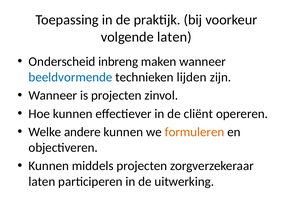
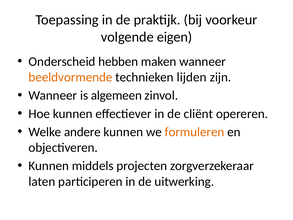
volgende laten: laten -> eigen
inbreng: inbreng -> hebben
beeldvormende colour: blue -> orange
is projecten: projecten -> algemeen
